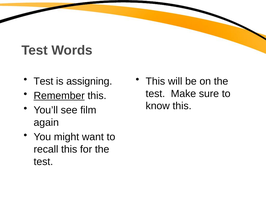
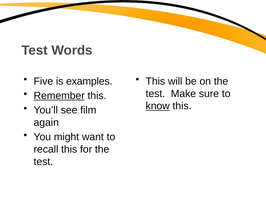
Test at (43, 81): Test -> Five
assigning: assigning -> examples
know underline: none -> present
